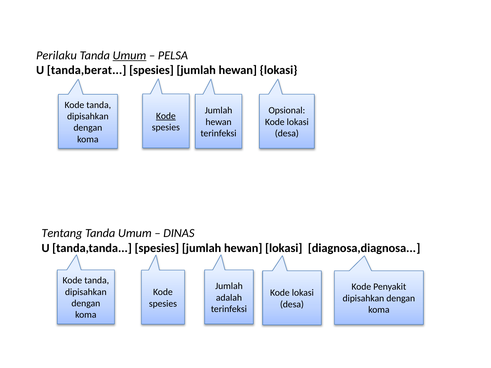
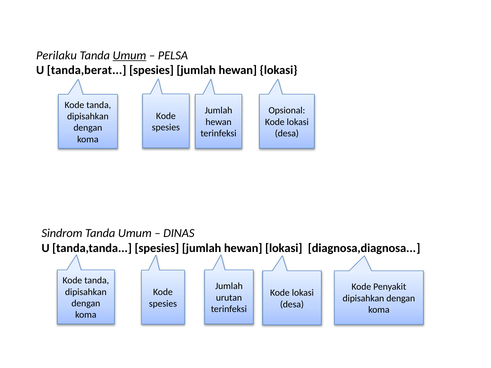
Kode at (166, 116) underline: present -> none
Tentang: Tentang -> Sindrom
adalah: adalah -> urutan
